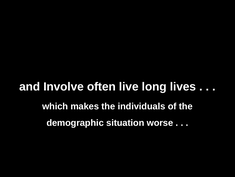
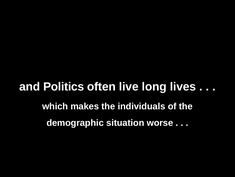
Involve: Involve -> Politics
